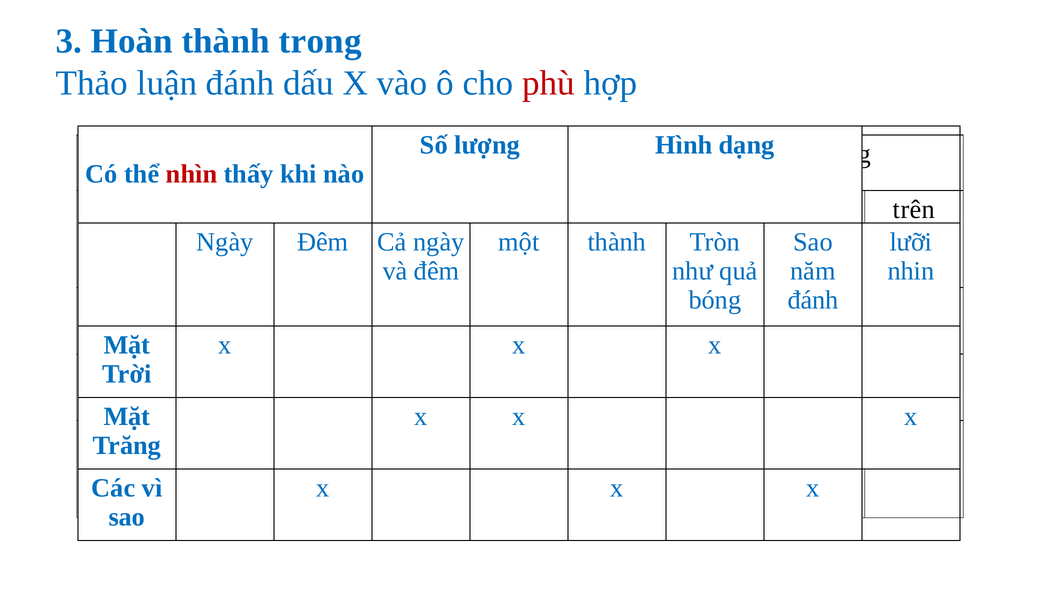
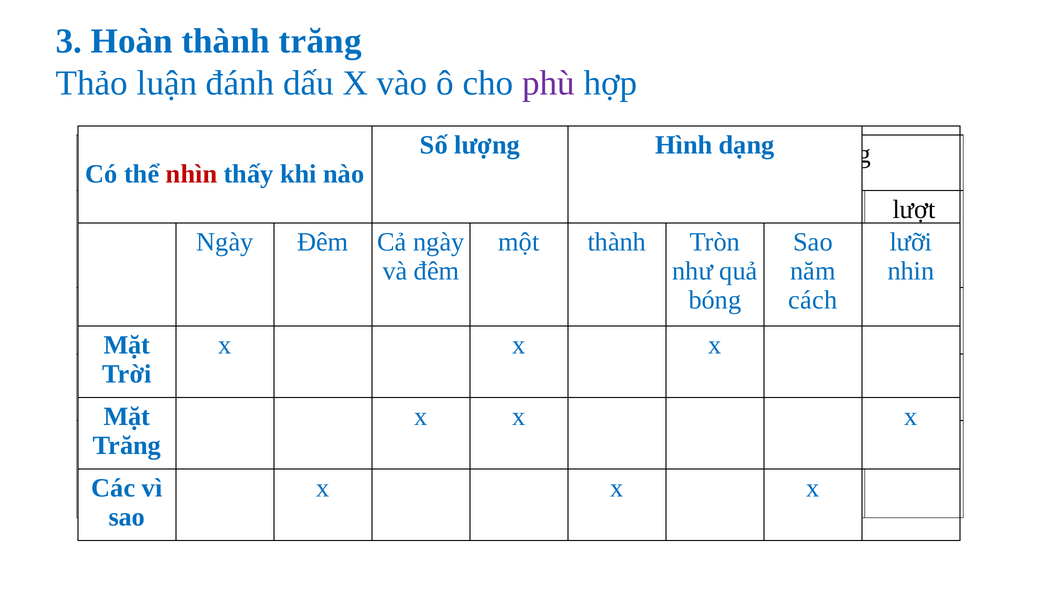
thành trong: trong -> trăng
phù colour: red -> purple
trên: trên -> lượt
đánh at (813, 300): đánh -> cách
